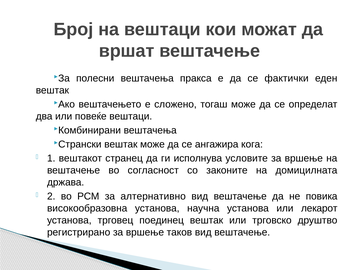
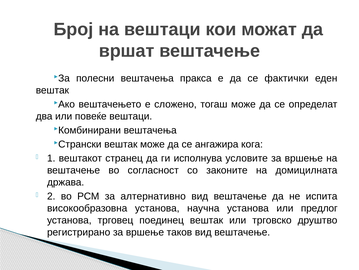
повика: повика -> испита
лекарот: лекарот -> предлог
